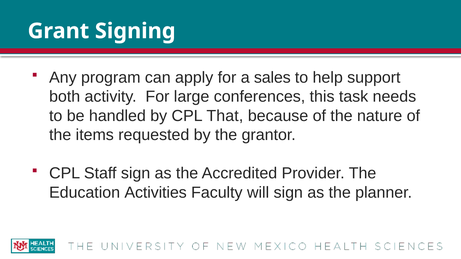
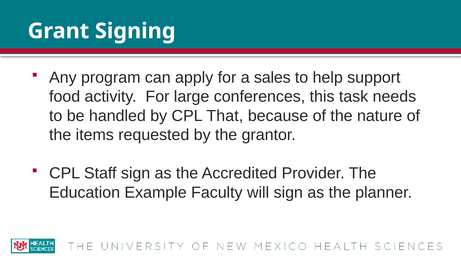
both: both -> food
Activities: Activities -> Example
